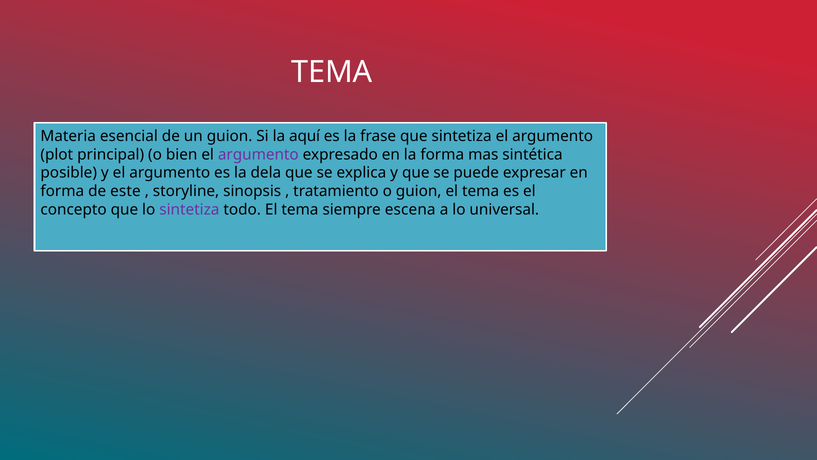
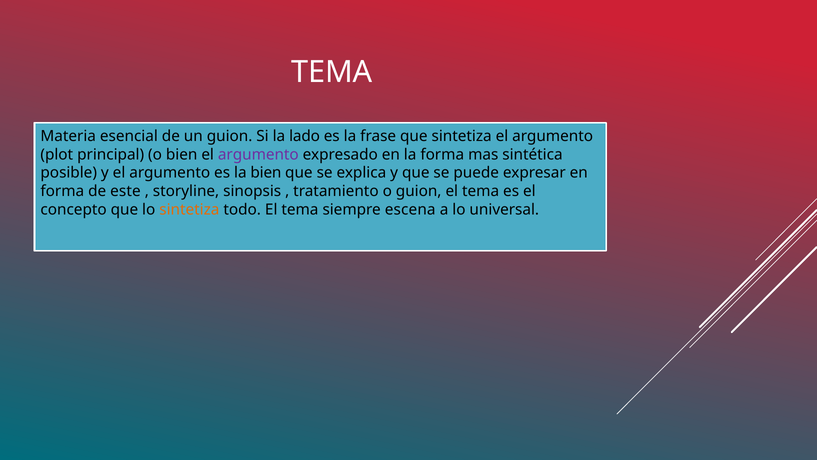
aquí: aquí -> lado
la dela: dela -> bien
sintetiza at (189, 209) colour: purple -> orange
